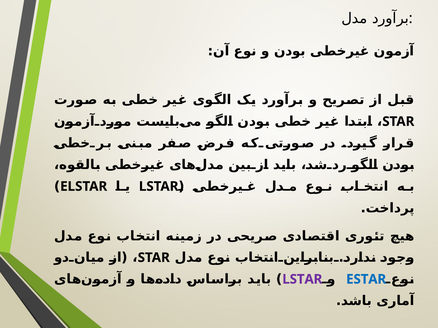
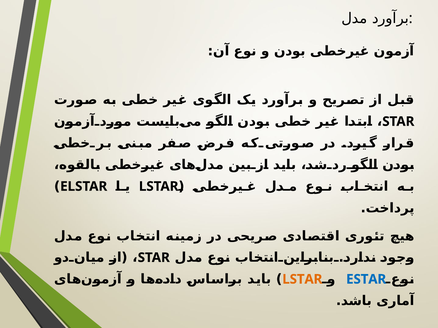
LSTAR at (302, 280) colour: purple -> orange
